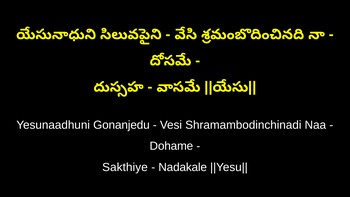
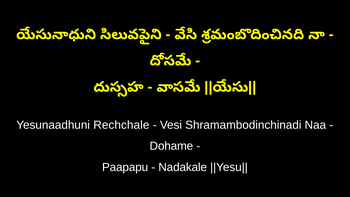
Gonanjedu: Gonanjedu -> Rechchale
Sakthiye: Sakthiye -> Paapapu
